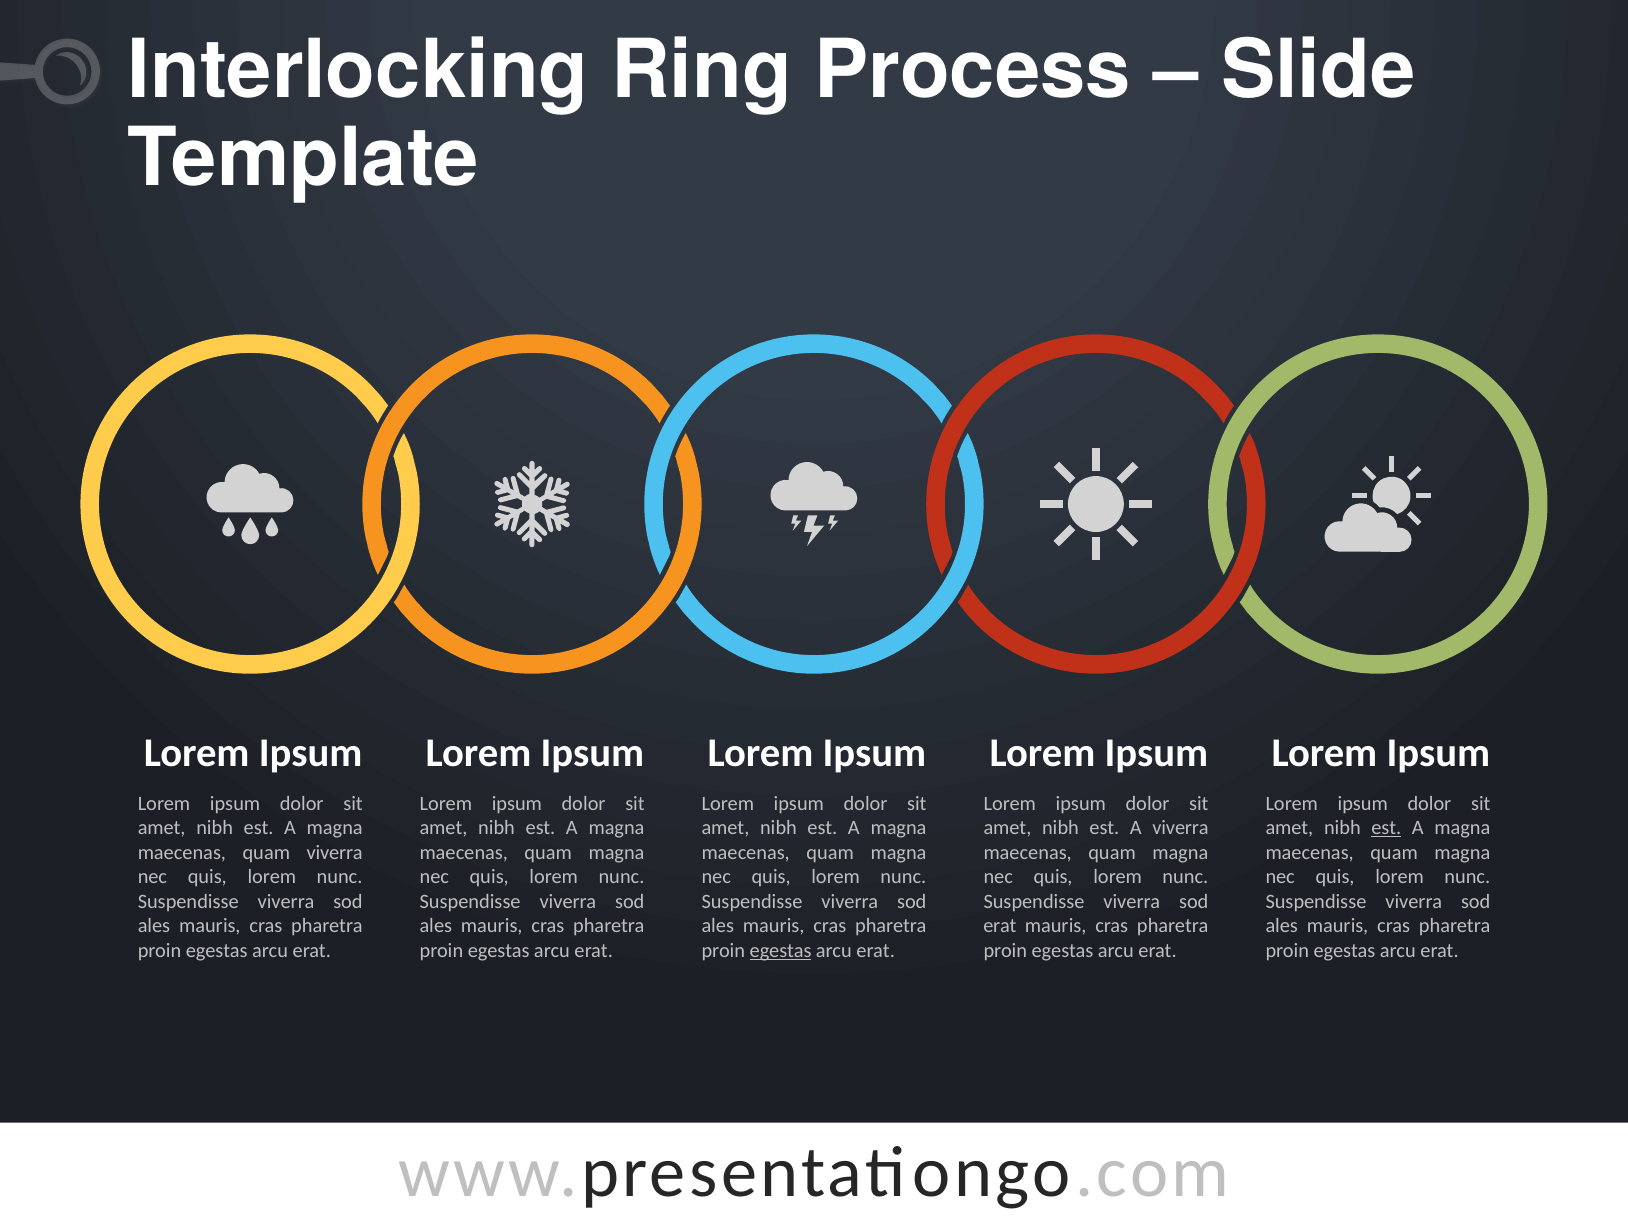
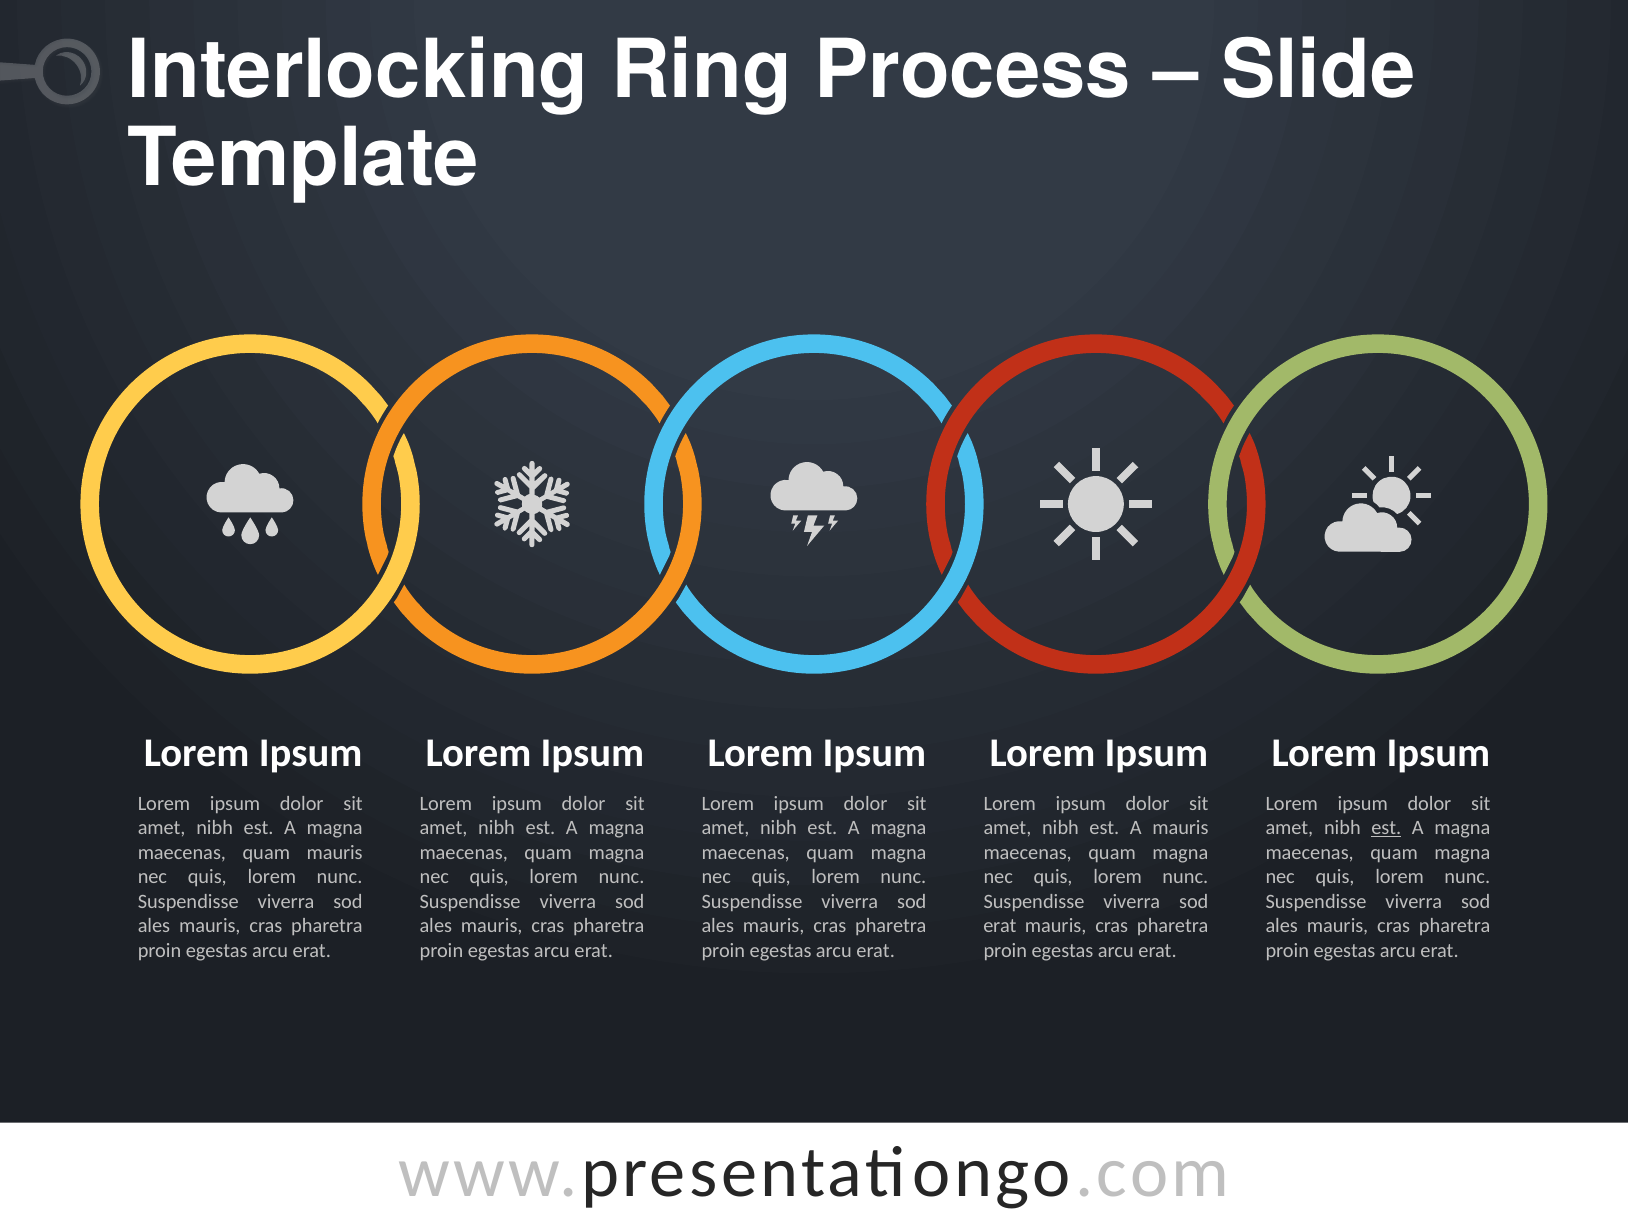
A viverra: viverra -> mauris
quam viverra: viverra -> mauris
egestas at (781, 950) underline: present -> none
